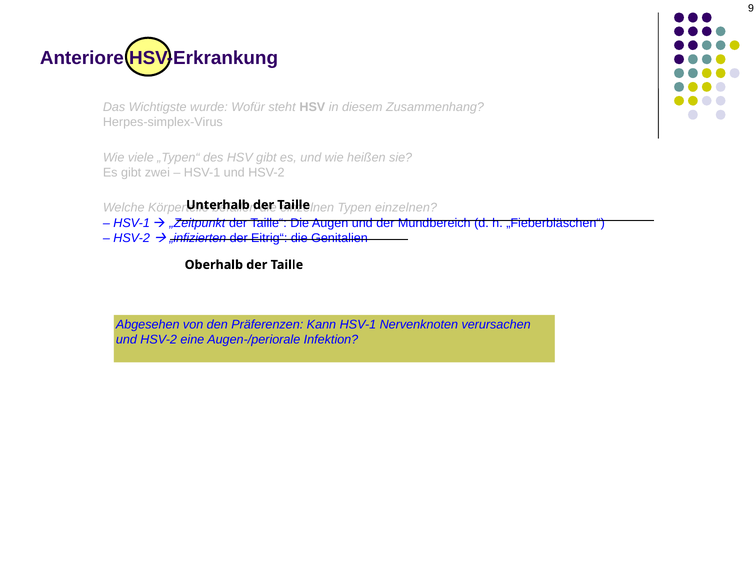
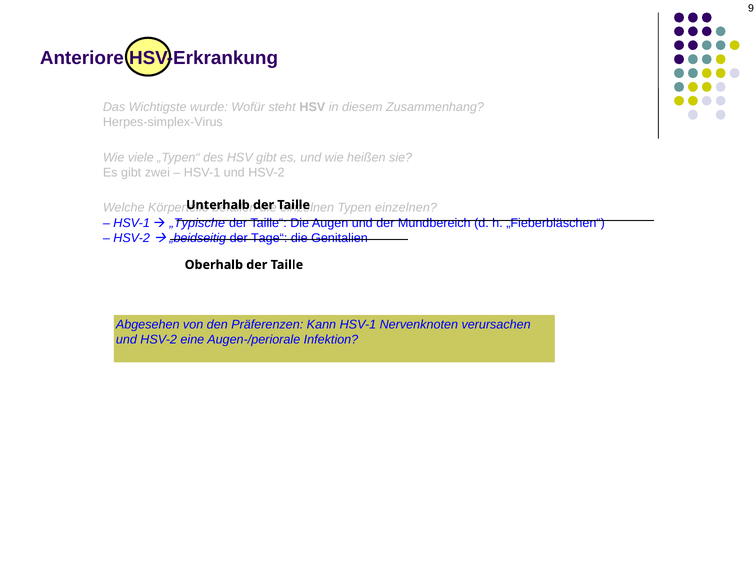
„Zeitpunkt: „Zeitpunkt -> „Typische
„infizierten: „infizierten -> „beidseitig
Eitrig“: Eitrig“ -> Tage“
